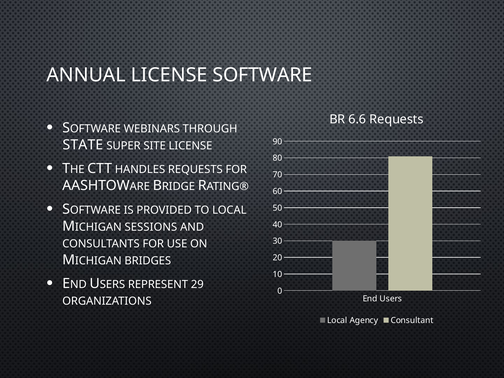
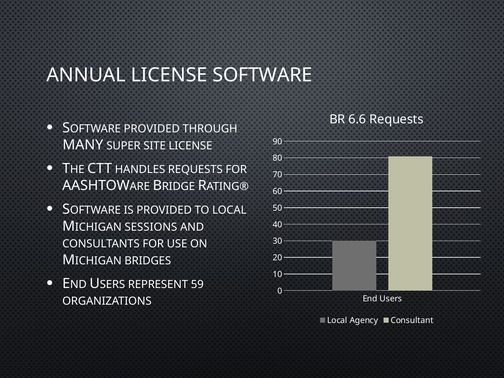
WEBINARS at (152, 129): WEBINARS -> PROVIDED
STATE: STATE -> MANY
29: 29 -> 59
